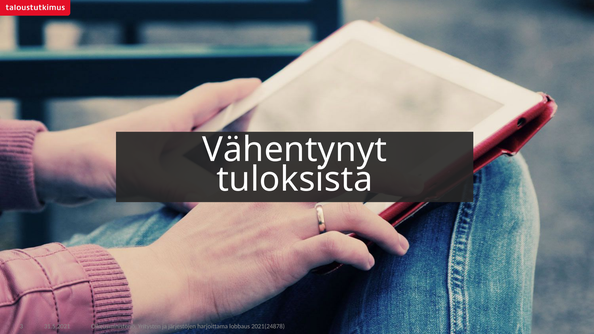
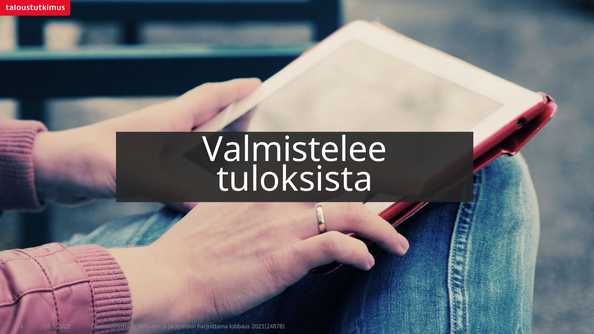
Vähentynyt: Vähentynyt -> Valmistelee
